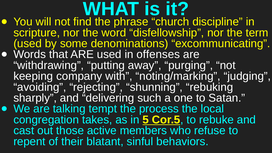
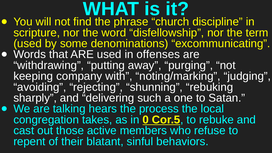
tempt: tempt -> hears
5: 5 -> 0
